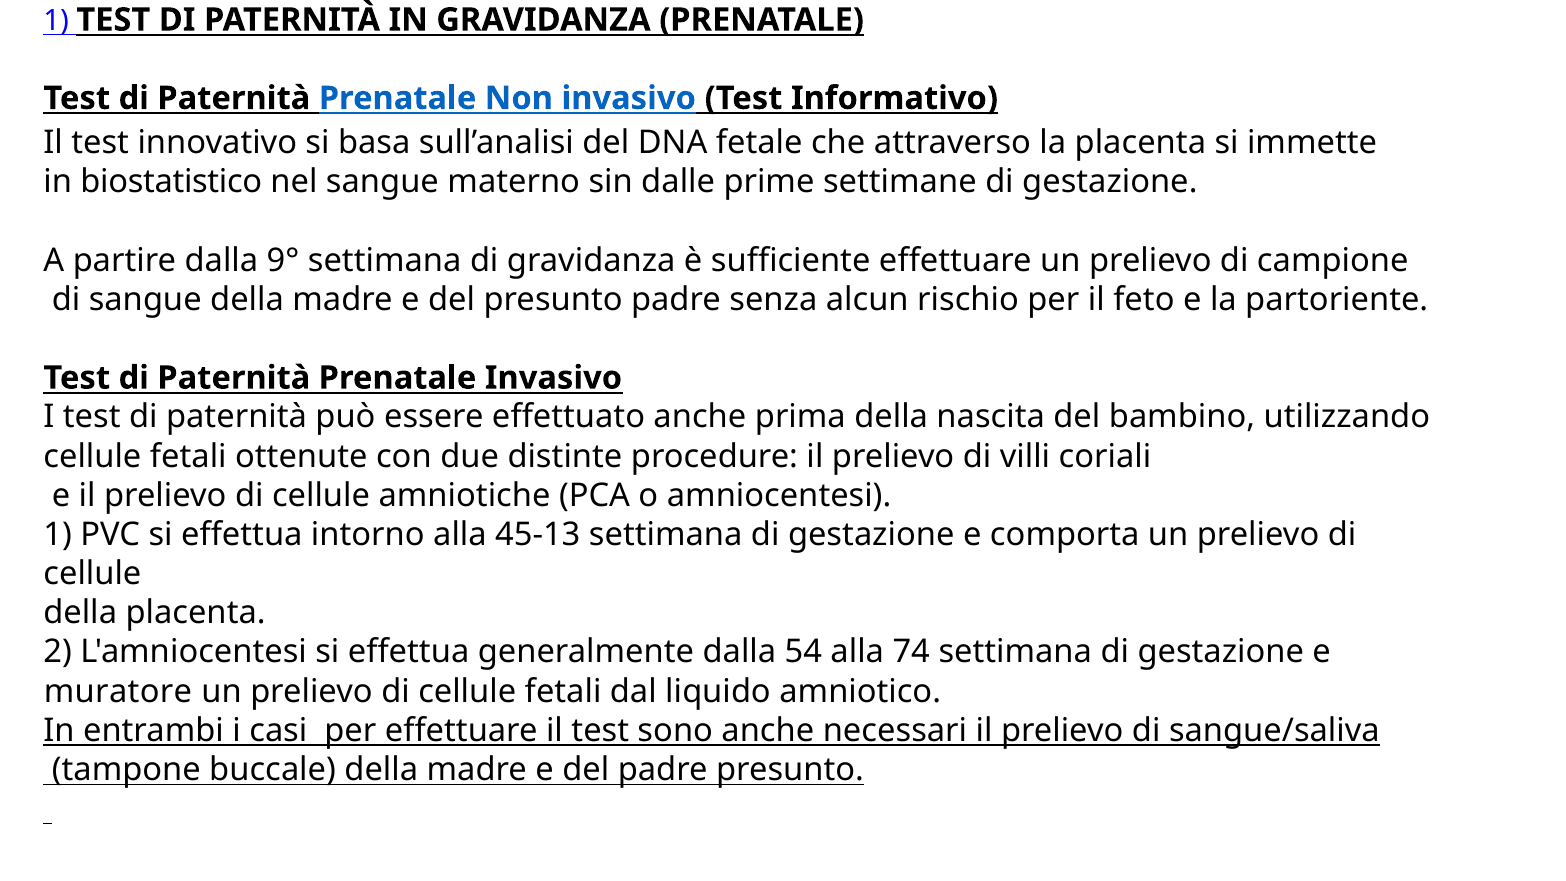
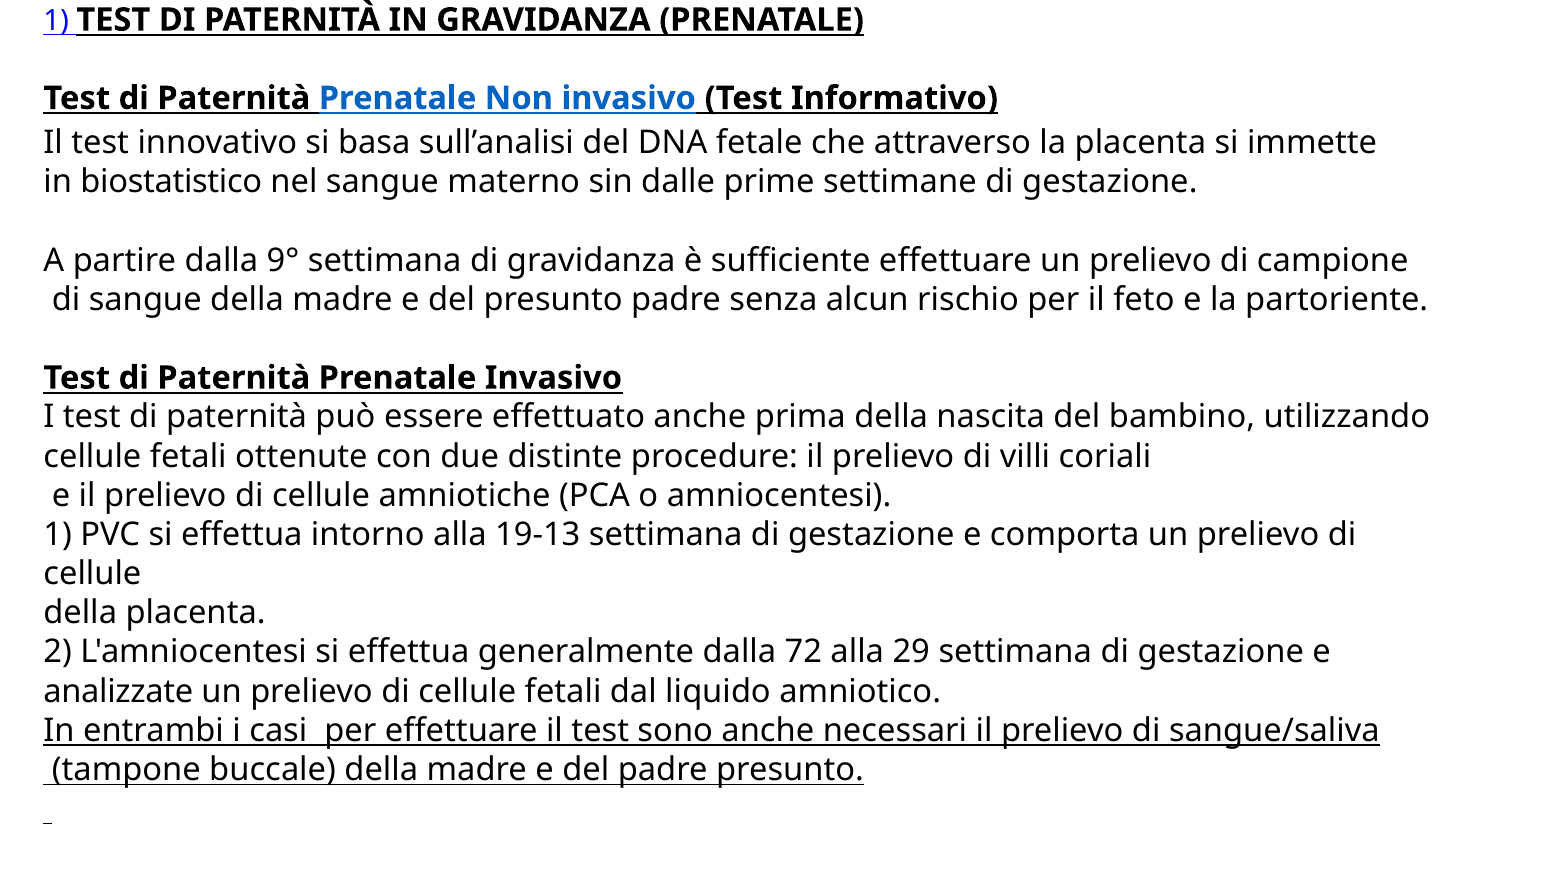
45-13: 45-13 -> 19-13
54: 54 -> 72
74: 74 -> 29
muratore: muratore -> analizzate
